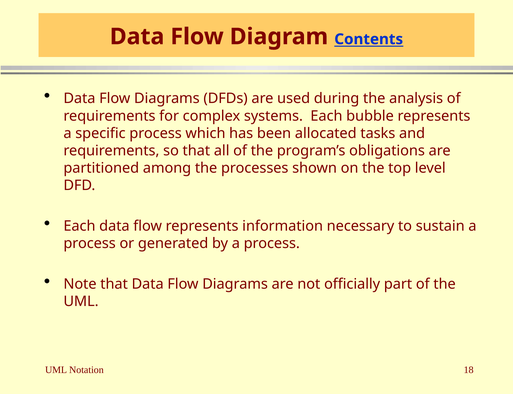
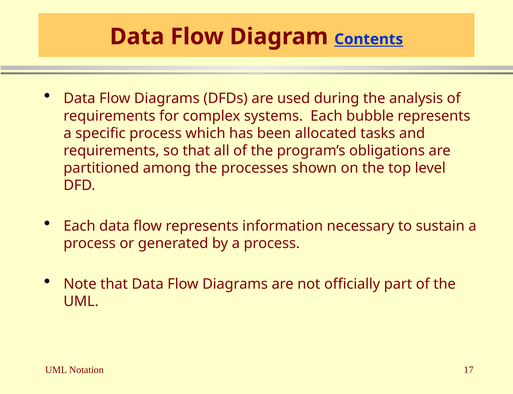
18: 18 -> 17
